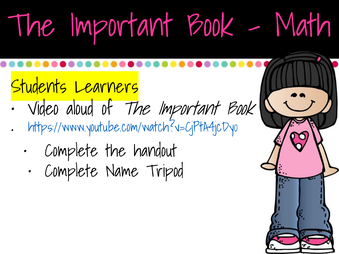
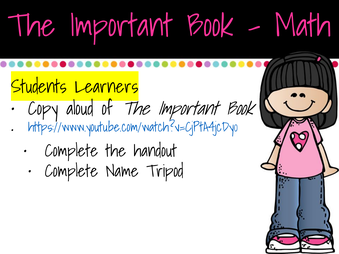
Video: Video -> Copy
